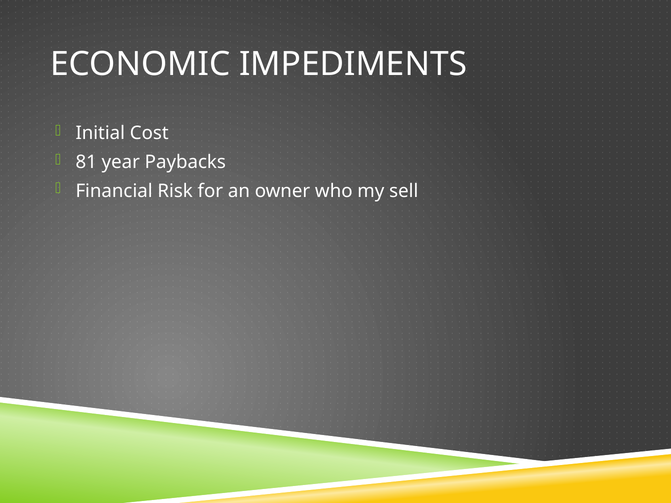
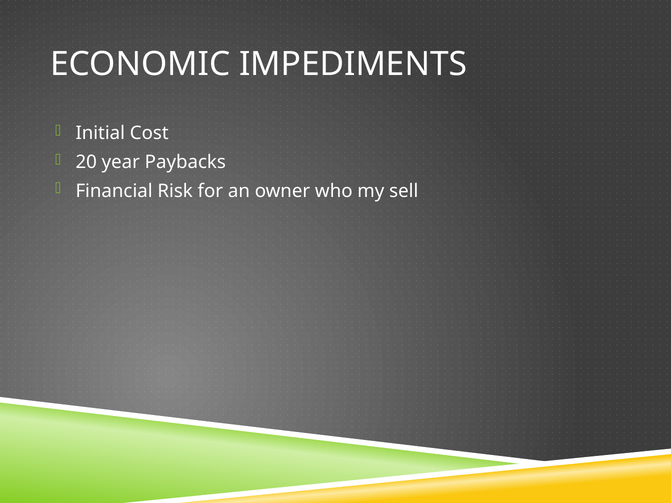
81: 81 -> 20
